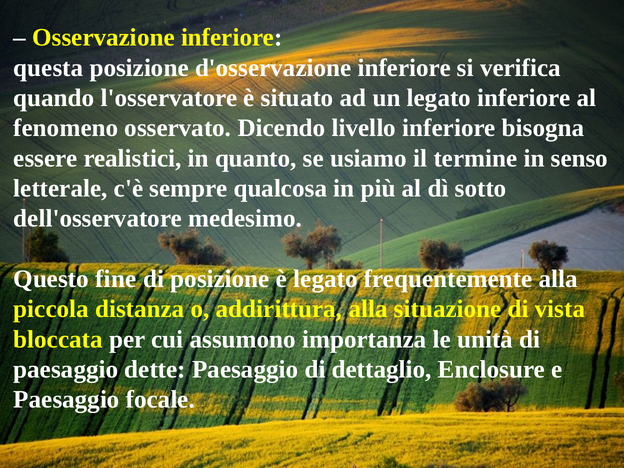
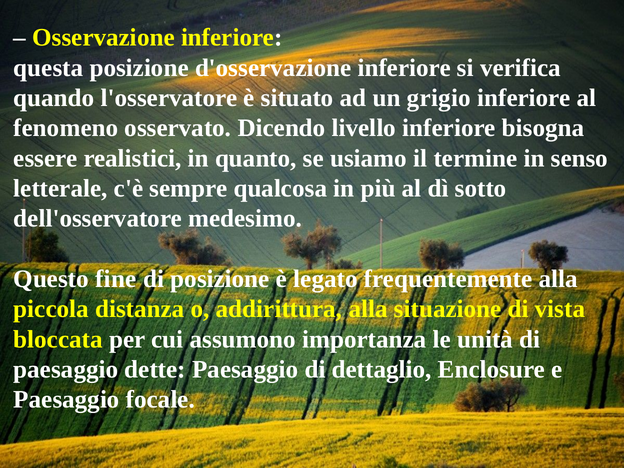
un legato: legato -> grigio
